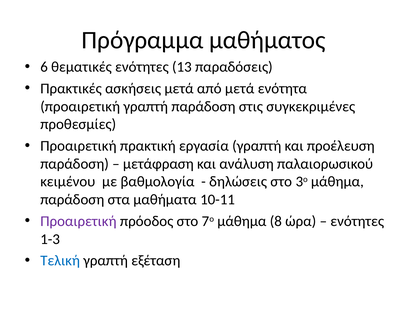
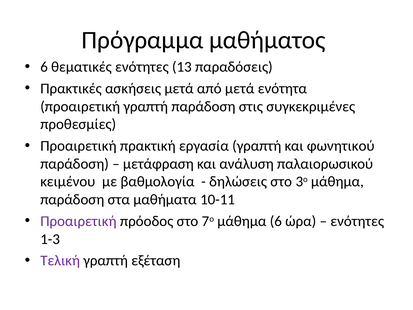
προέλευση: προέλευση -> φωνητικού
μάθημα 8: 8 -> 6
Τελική colour: blue -> purple
